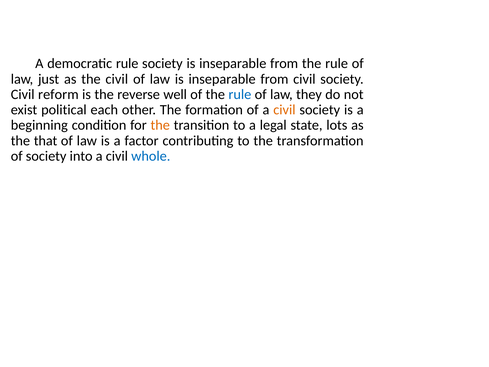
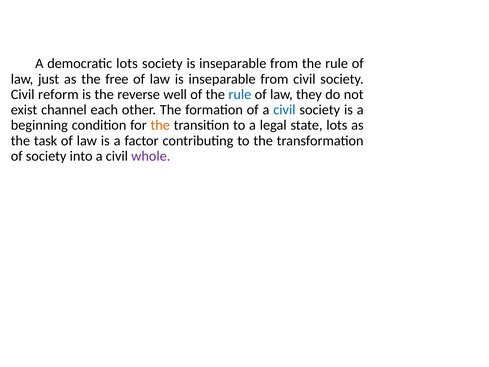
democratic rule: rule -> lots
the civil: civil -> free
political: political -> channel
civil at (284, 110) colour: orange -> blue
that: that -> task
whole colour: blue -> purple
